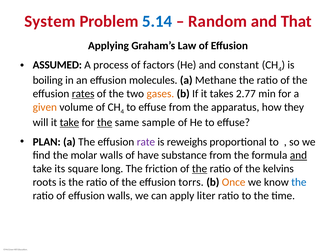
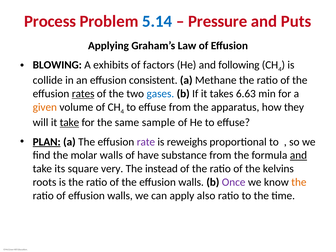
System: System -> Process
Random: Random -> Pressure
That: That -> Puts
ASSUMED: ASSUMED -> BLOWING
process: process -> exhibits
constant: constant -> following
boiling: boiling -> collide
molecules: molecules -> consistent
gases colour: orange -> blue
2.77: 2.77 -> 6.63
the at (105, 122) underline: present -> none
PLAN underline: none -> present
long: long -> very
friction: friction -> instead
the at (200, 169) underline: present -> none
the effusion torrs: torrs -> walls
Once colour: orange -> purple
the at (299, 182) colour: blue -> orange
liter: liter -> also
